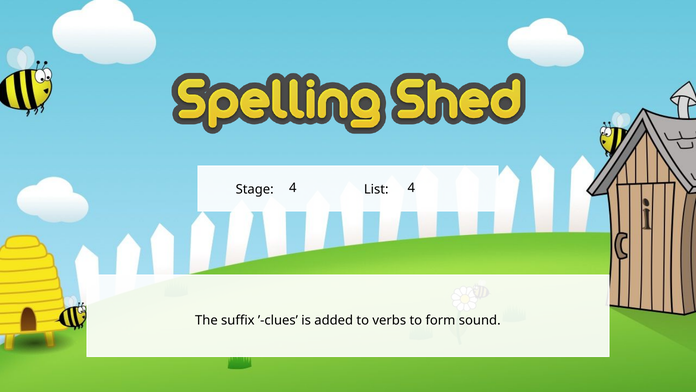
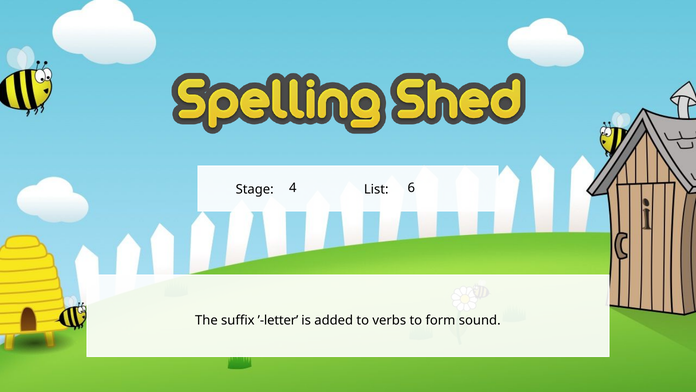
4 4: 4 -> 6
’-clues: ’-clues -> ’-letter
